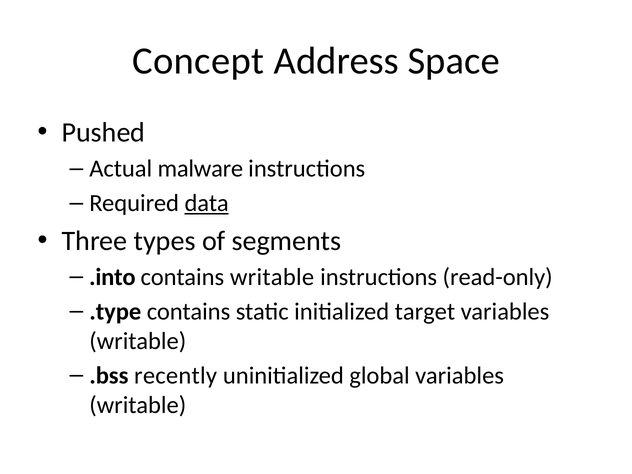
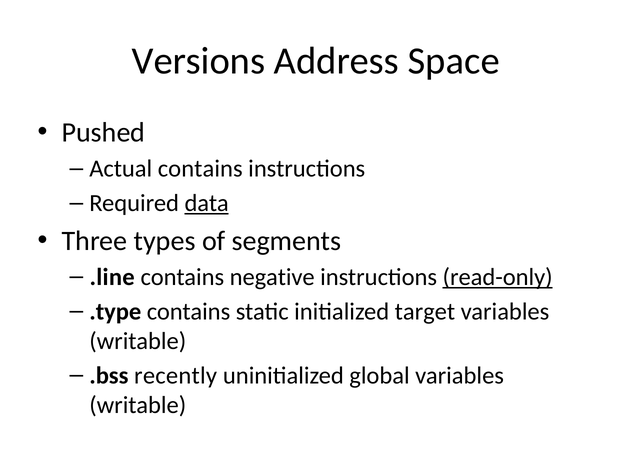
Concept: Concept -> Versions
Actual malware: malware -> contains
.into: .into -> .line
contains writable: writable -> negative
read-only underline: none -> present
